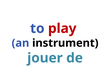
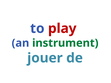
instrument colour: black -> green
